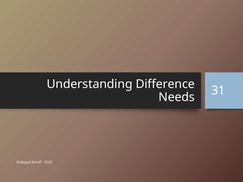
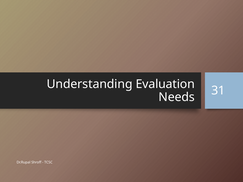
Difference: Difference -> Evaluation
